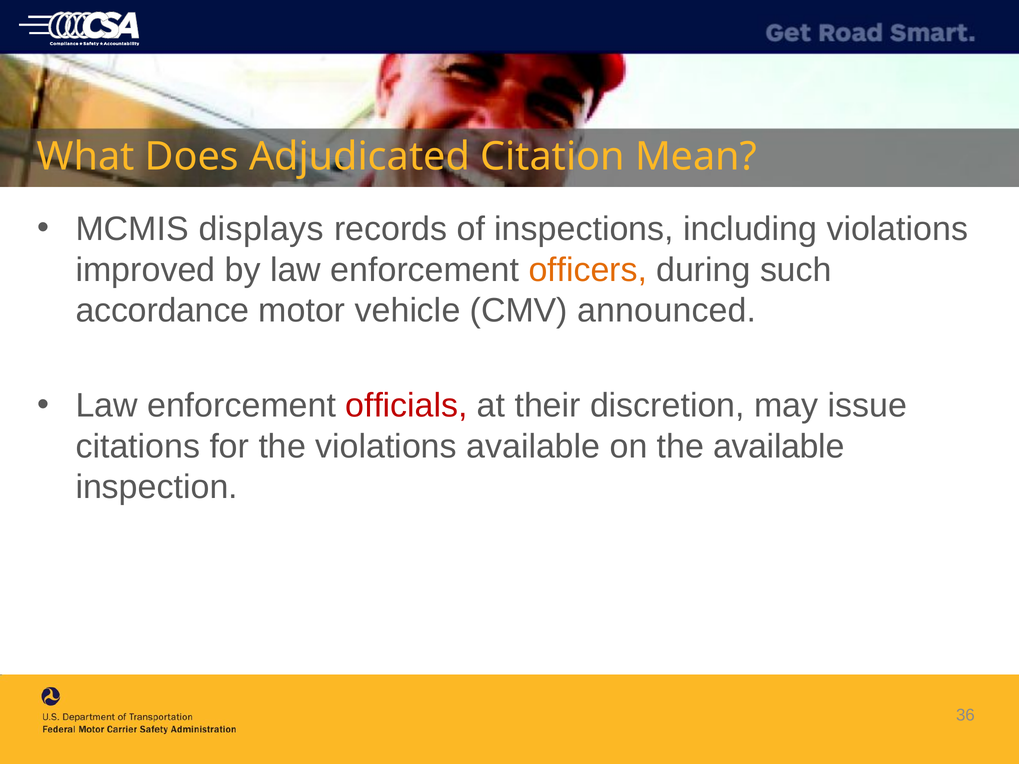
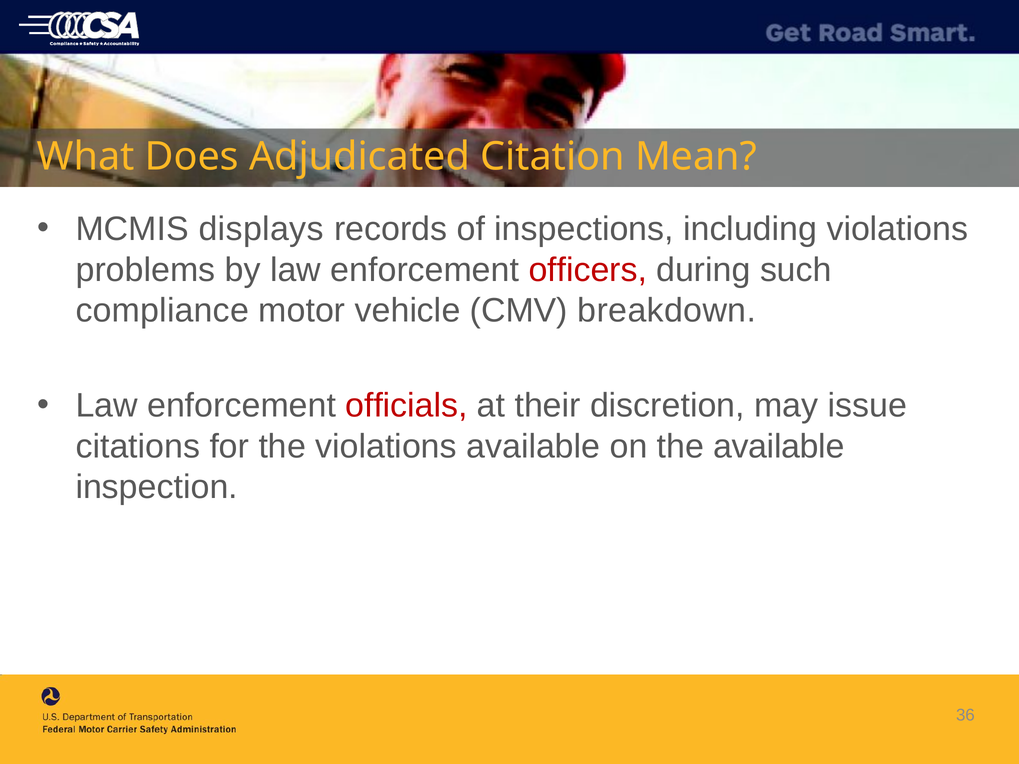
improved: improved -> problems
officers colour: orange -> red
accordance: accordance -> compliance
announced: announced -> breakdown
